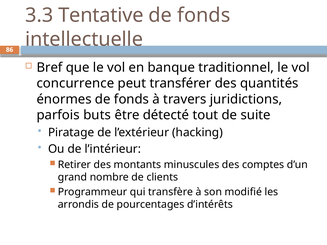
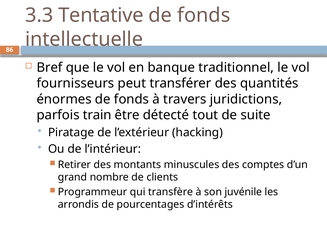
concurrence: concurrence -> fournisseurs
buts: buts -> train
modifié: modifié -> juvénile
